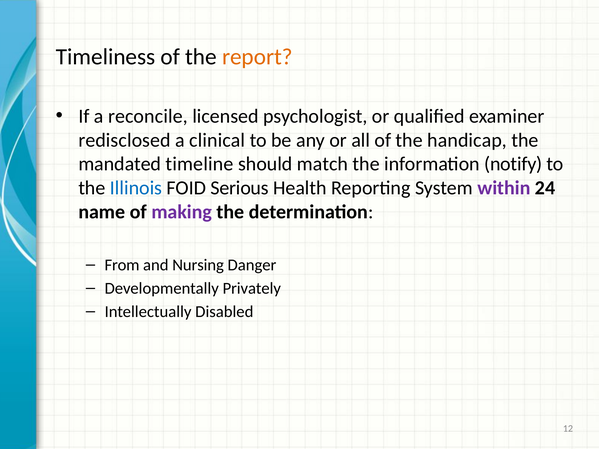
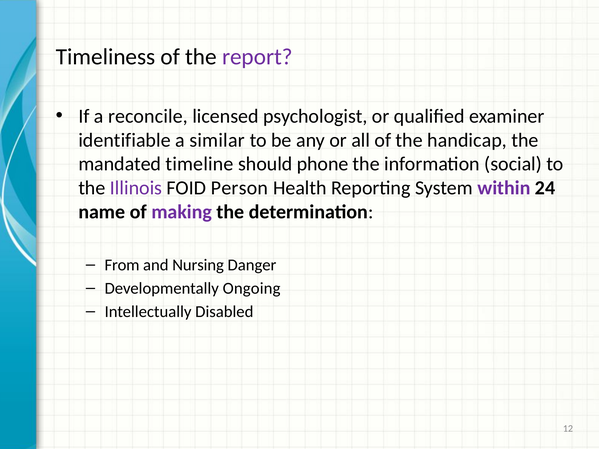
report colour: orange -> purple
redisclosed: redisclosed -> identifiable
clinical: clinical -> similar
match: match -> phone
notify: notify -> social
Illinois colour: blue -> purple
Serious: Serious -> Person
Privately: Privately -> Ongoing
